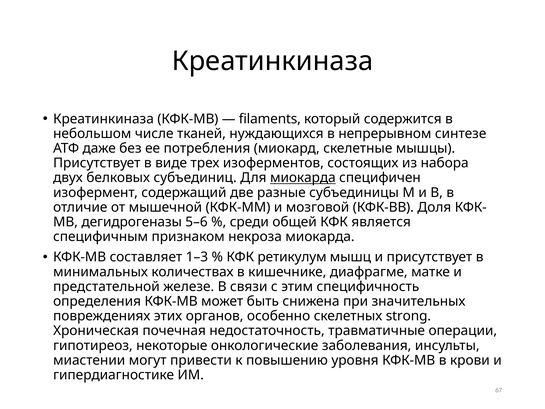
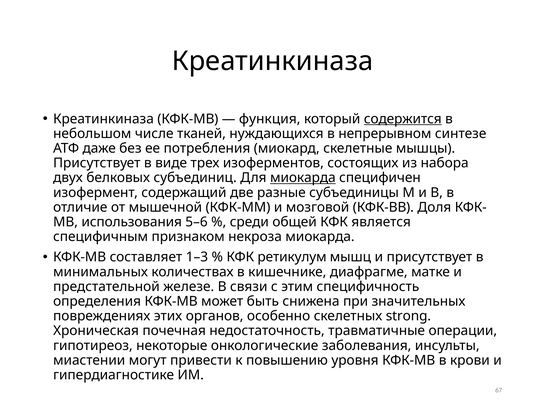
filaments: filaments -> функция
содержится underline: none -> present
дегидрогеназы: дегидрогеназы -> использования
